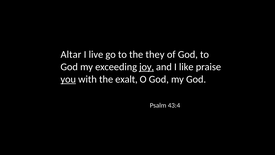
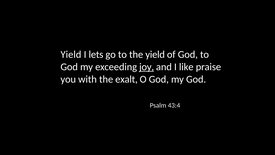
Altar at (71, 54): Altar -> Yield
live: live -> lets
the they: they -> yield
you underline: present -> none
